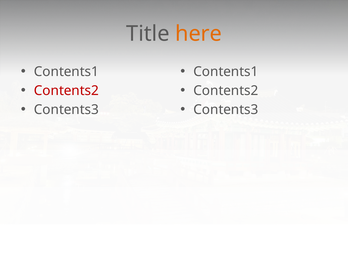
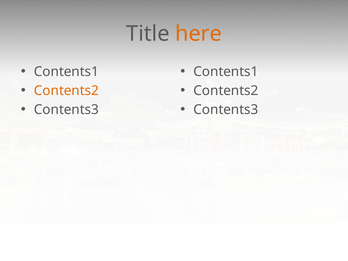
Contents2 at (66, 91) colour: red -> orange
